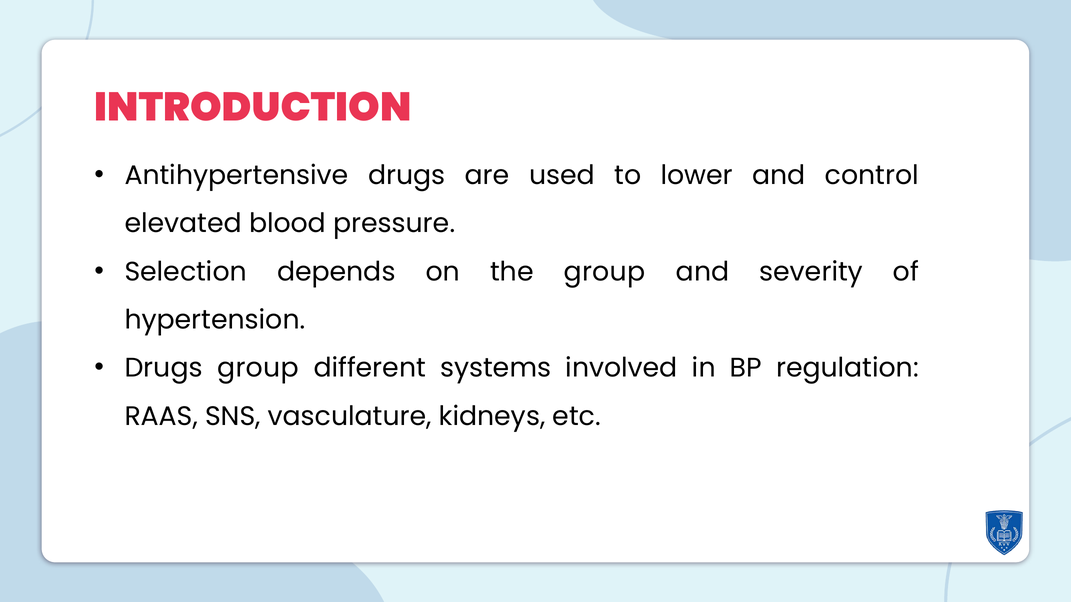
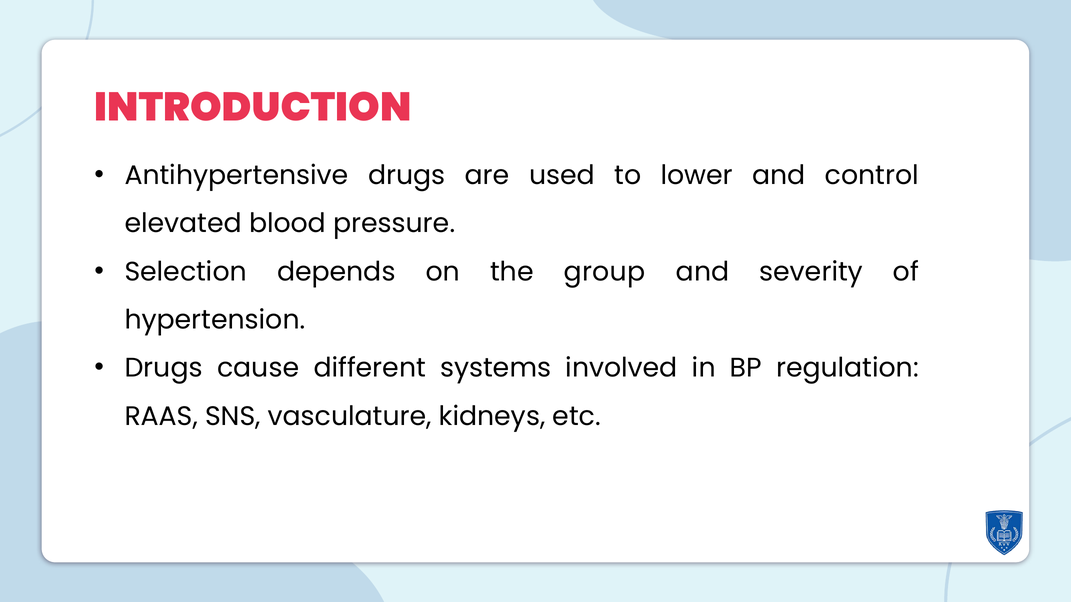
Drugs group: group -> cause
